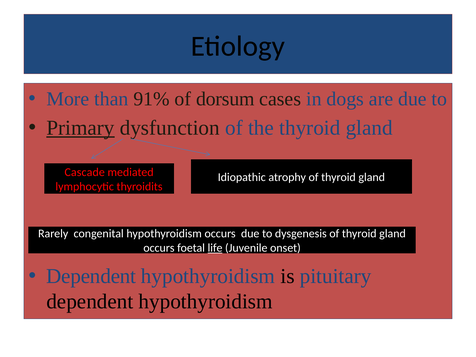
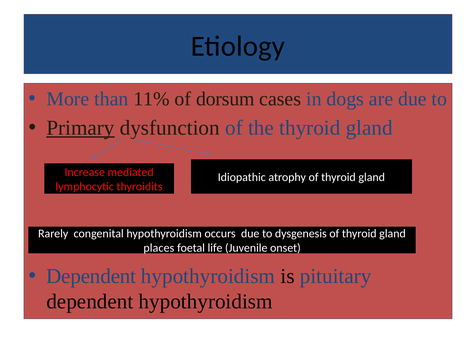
91%: 91% -> 11%
Cascade: Cascade -> Increase
occurs at (159, 248): occurs -> places
life underline: present -> none
